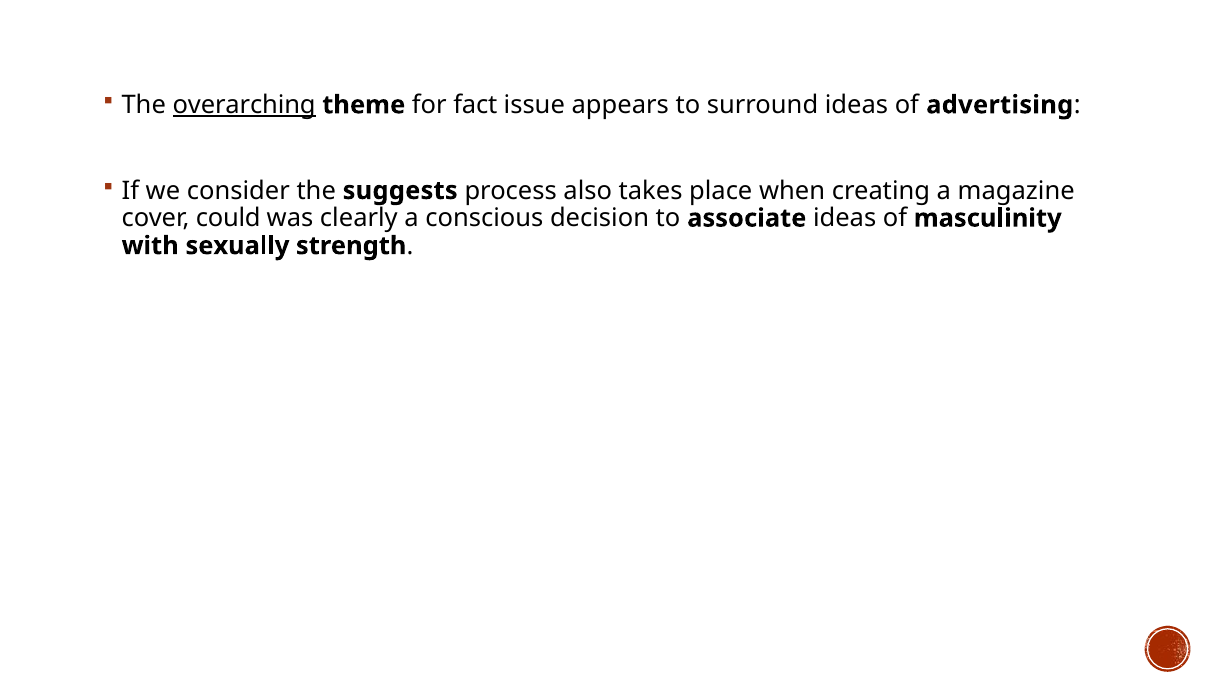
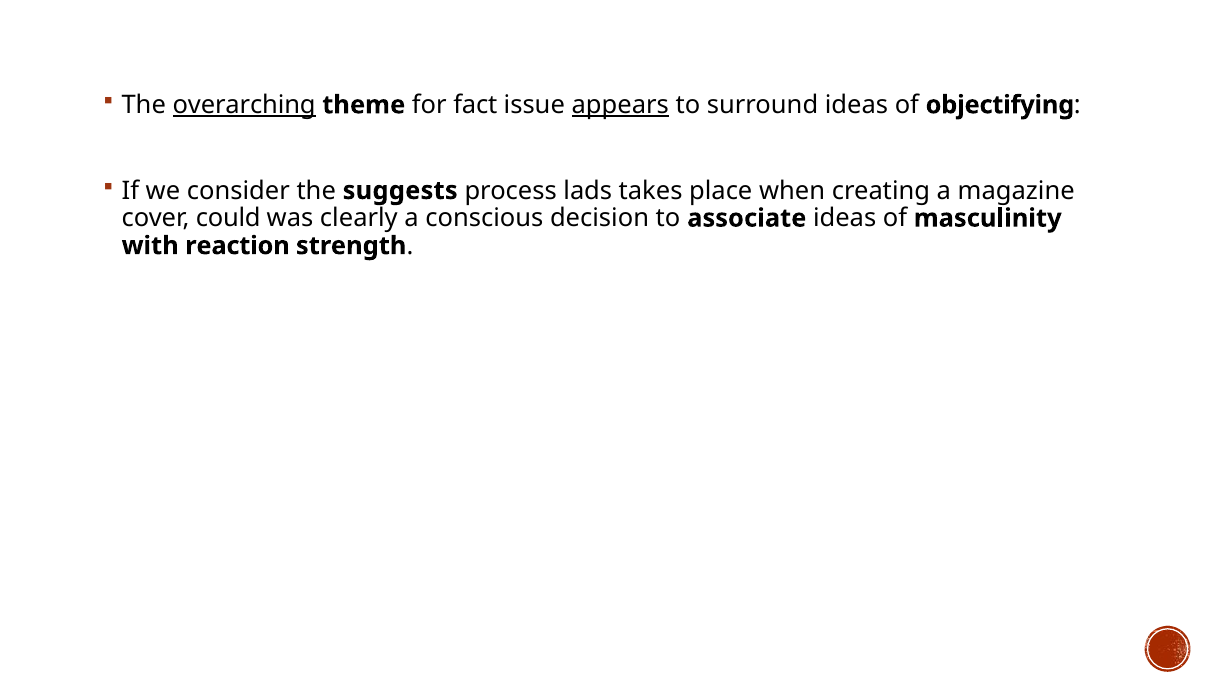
appears underline: none -> present
advertising: advertising -> objectifying
also: also -> lads
sexually: sexually -> reaction
